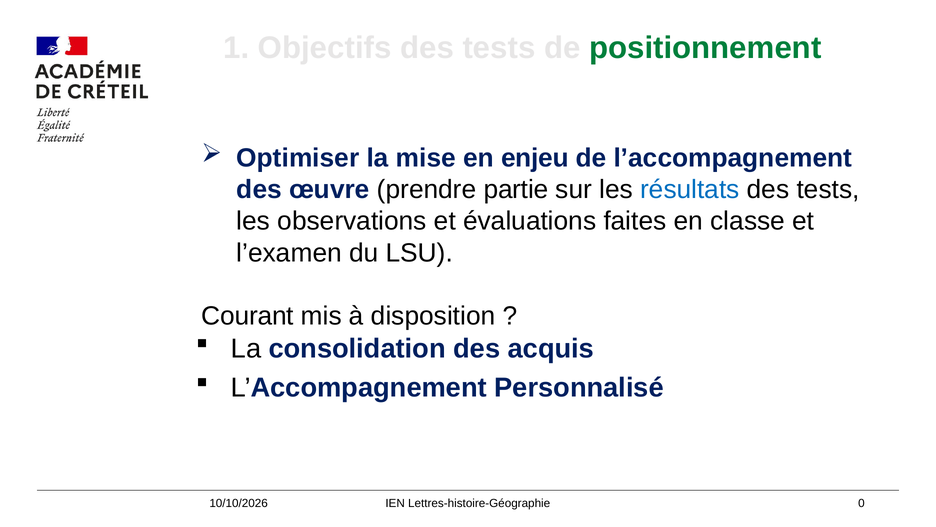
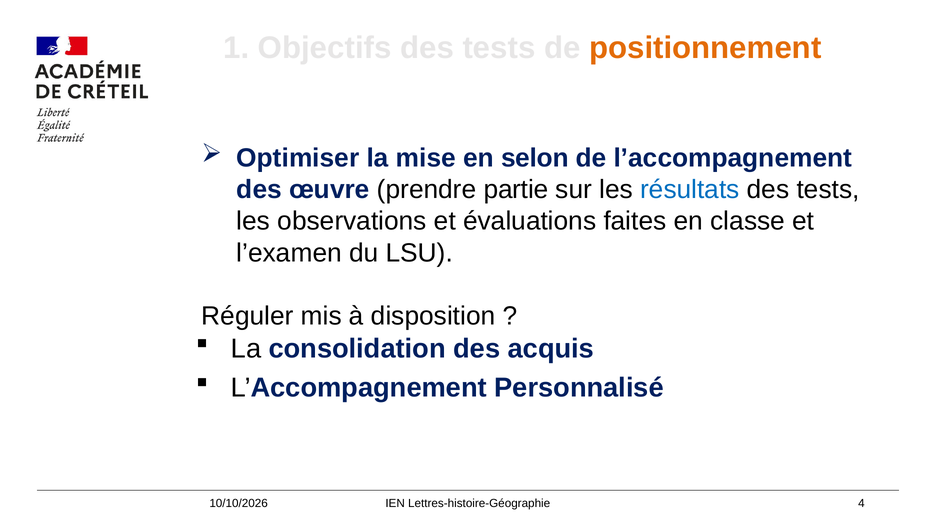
positionnement colour: green -> orange
enjeu: enjeu -> selon
Courant: Courant -> Réguler
0: 0 -> 4
